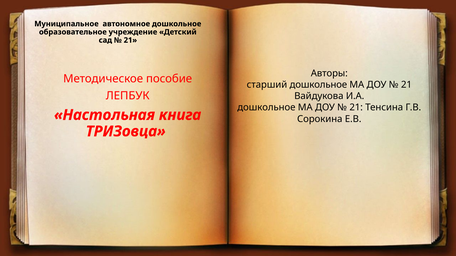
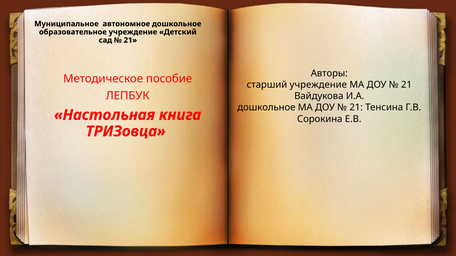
старший дошкольное: дошкольное -> учреждение
